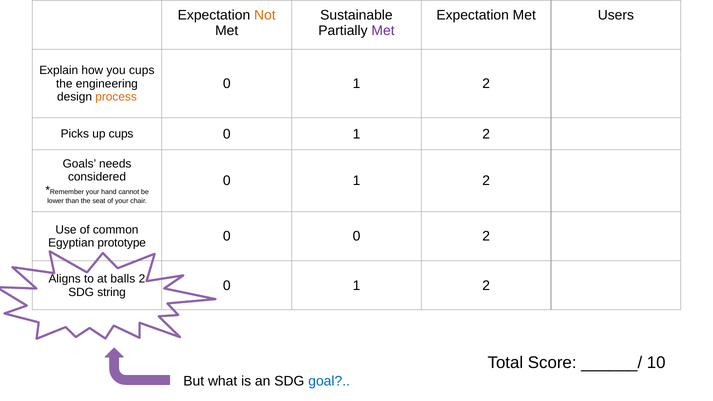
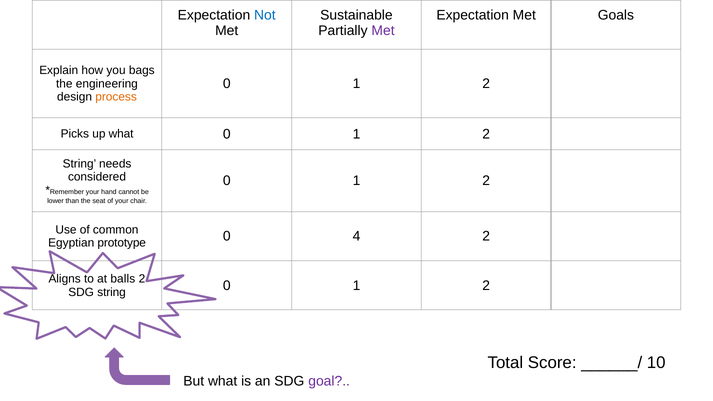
Not colour: orange -> blue
Users: Users -> Goals
you cups: cups -> bags
up cups: cups -> what
Goals at (79, 164): Goals -> String
0 0: 0 -> 4
goal colour: blue -> purple
